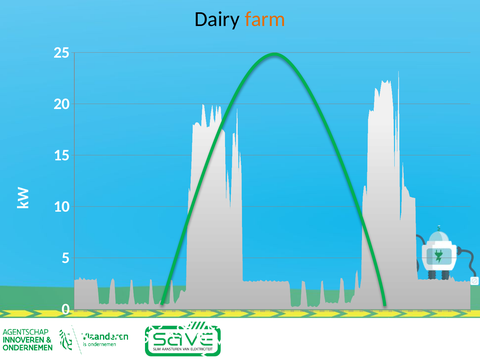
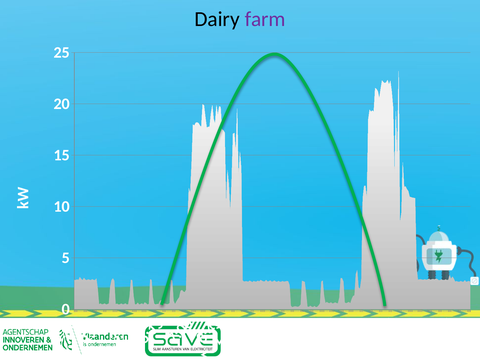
farm colour: orange -> purple
